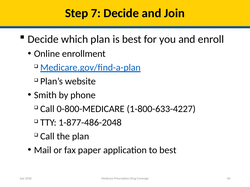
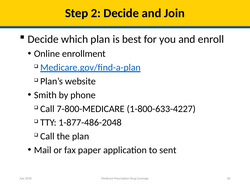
7: 7 -> 2
0-800-MEDICARE: 0-800-MEDICARE -> 7-800-MEDICARE
to best: best -> sent
